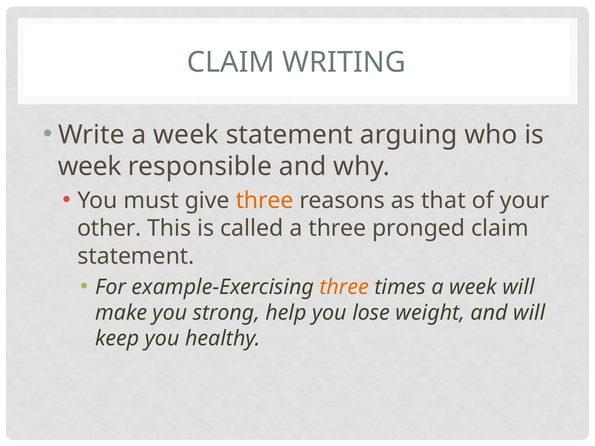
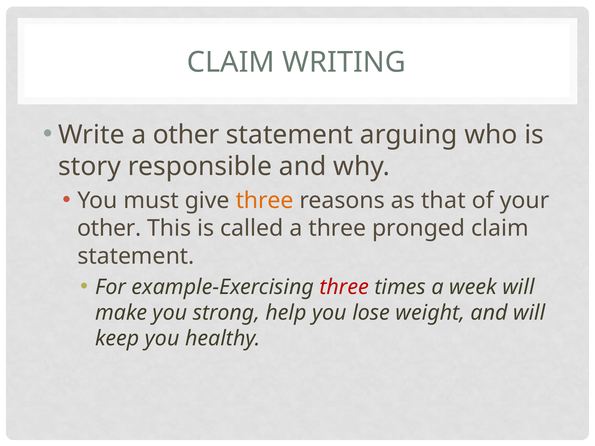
Write a week: week -> other
week at (90, 166): week -> story
three at (344, 287) colour: orange -> red
